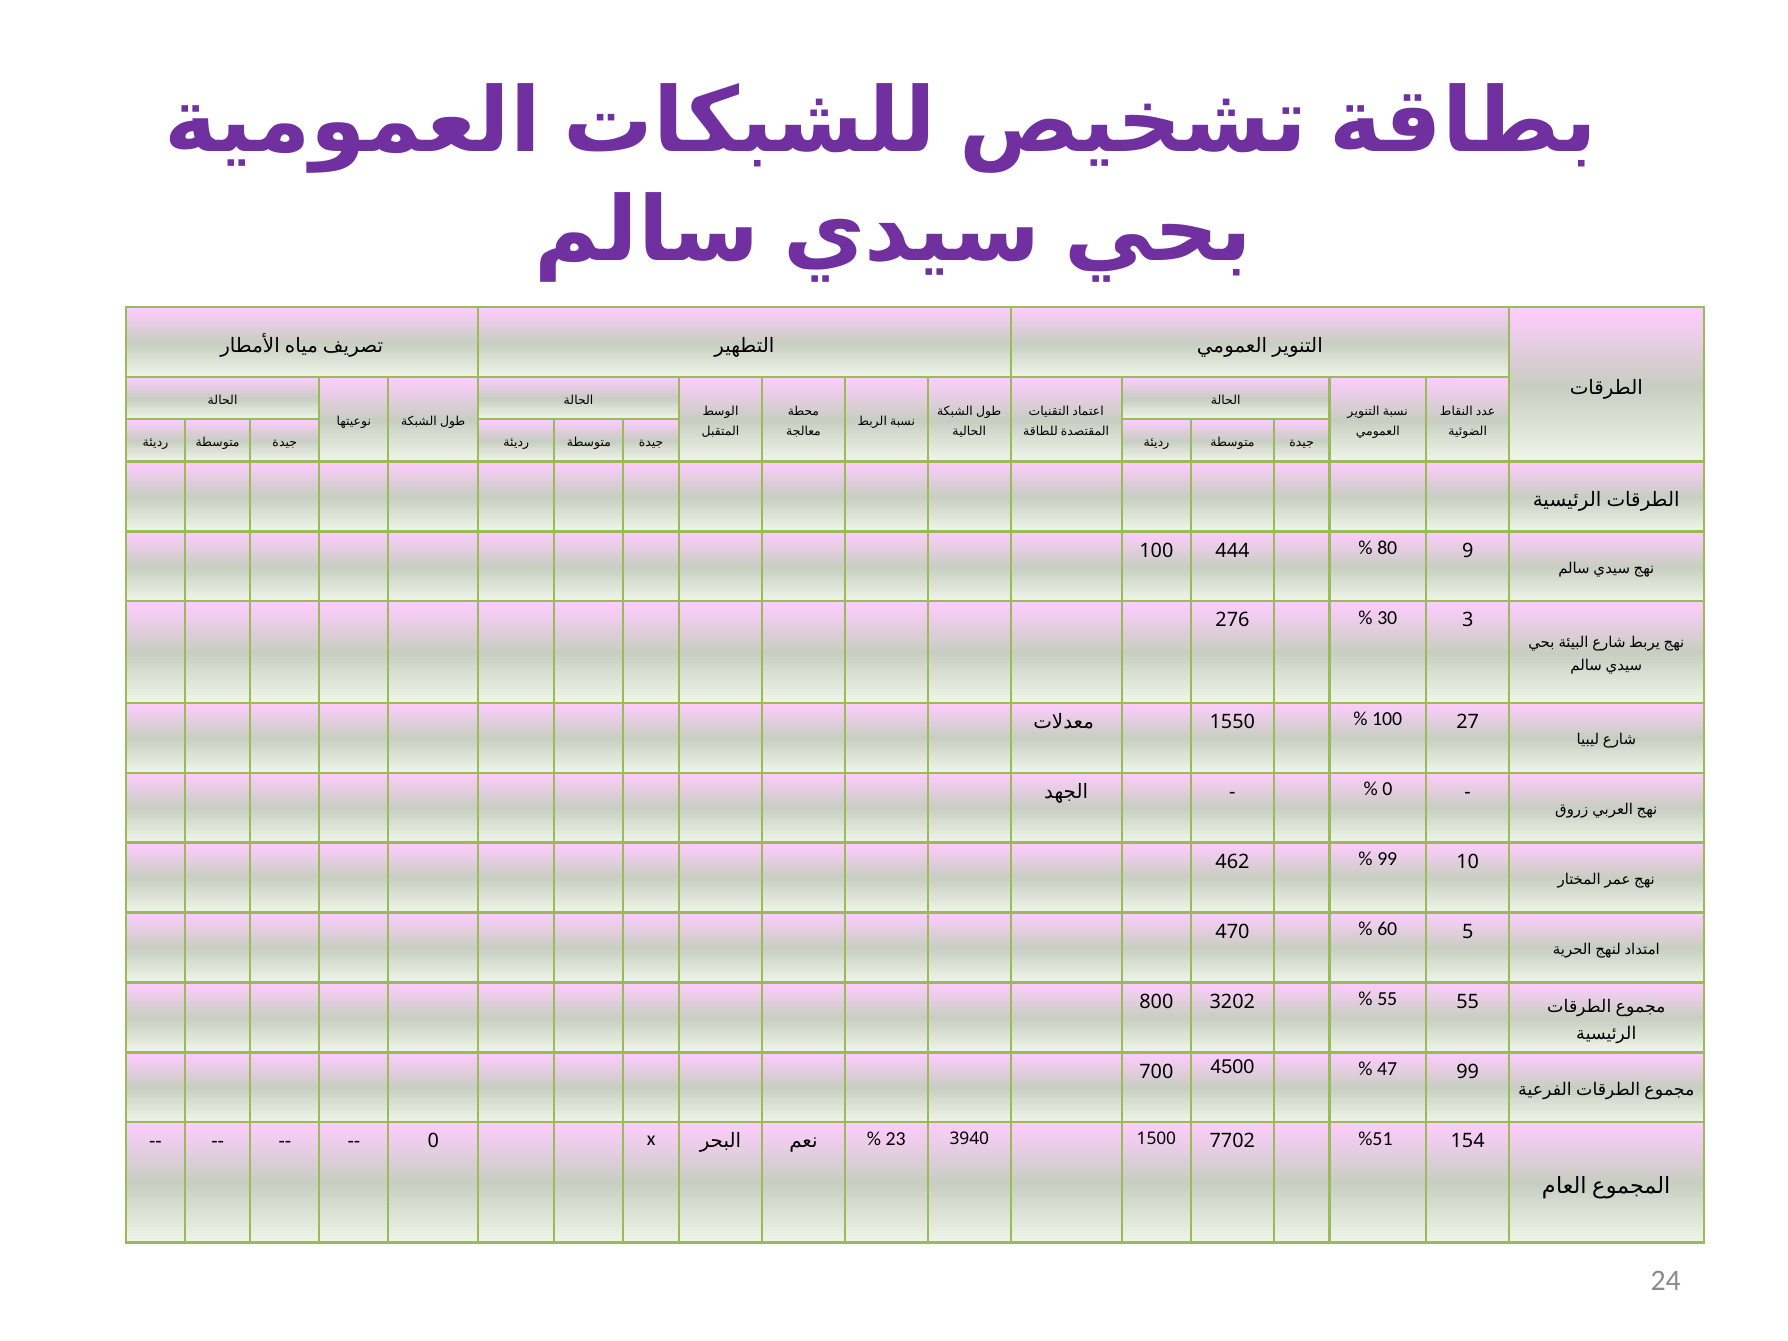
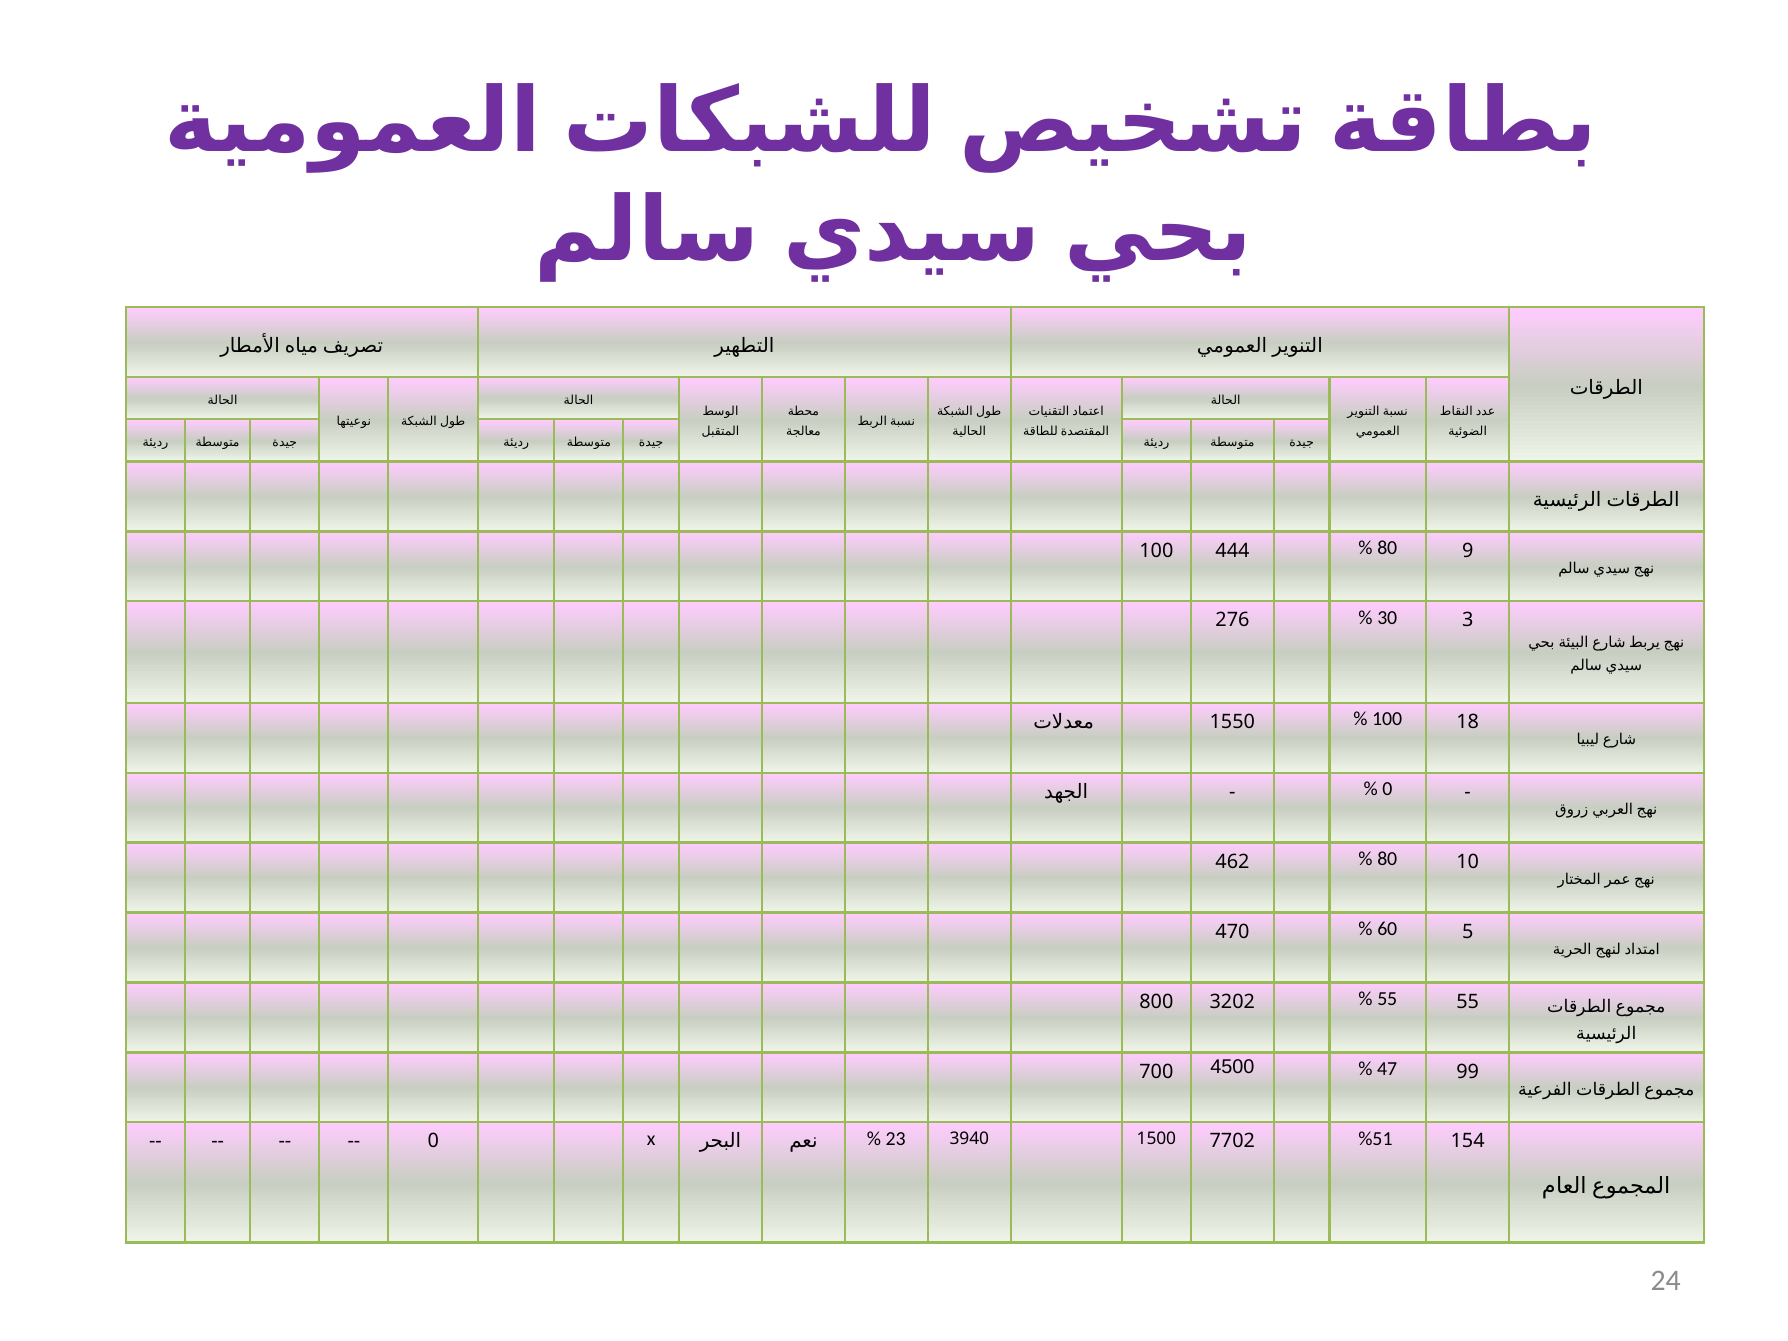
27: 27 -> 18
99 at (1387, 859): 99 -> 80
